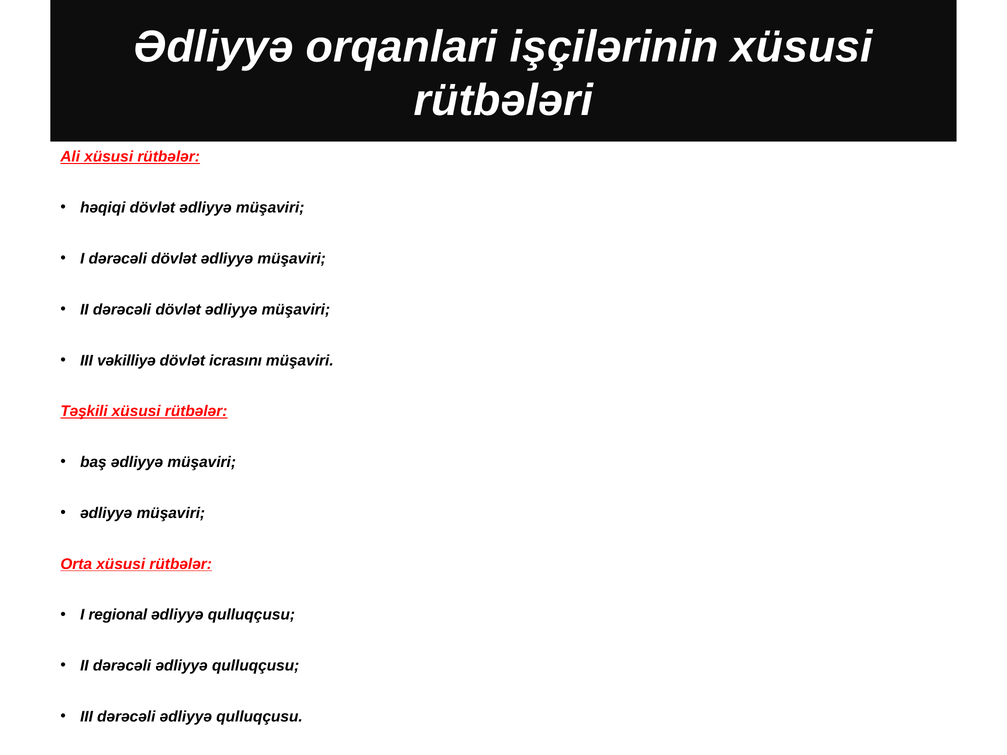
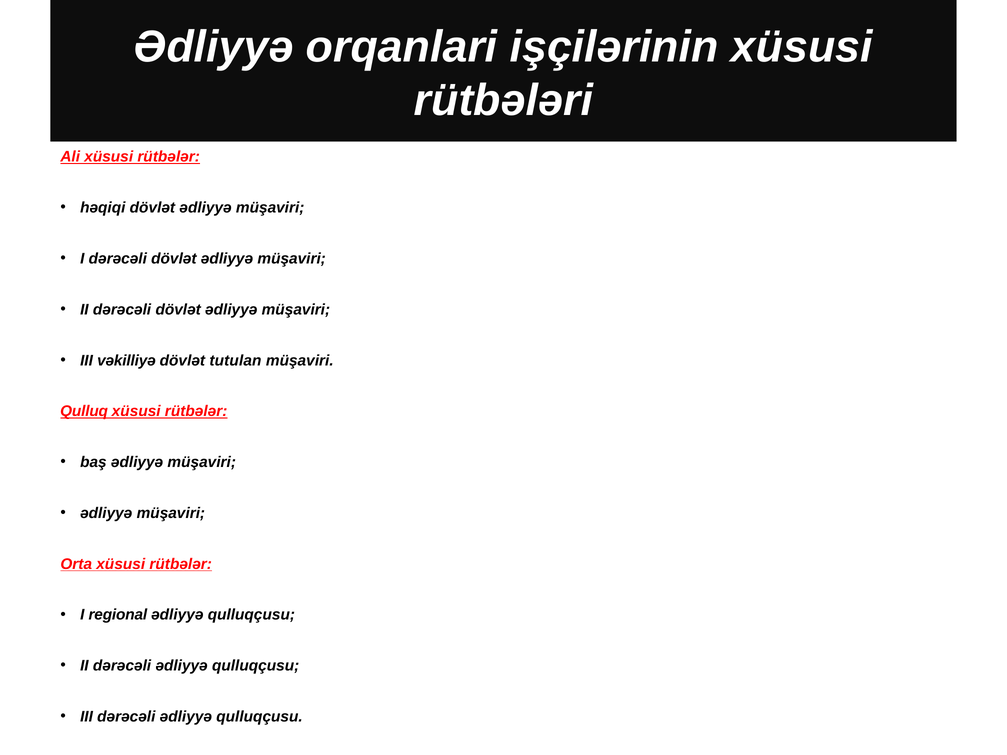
icrasını: icrasını -> tutulan
Təşkili: Təşkili -> Qulluq
